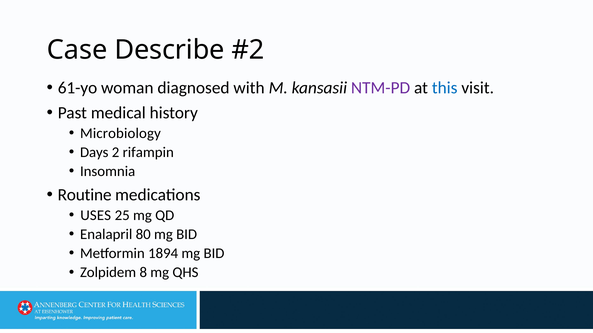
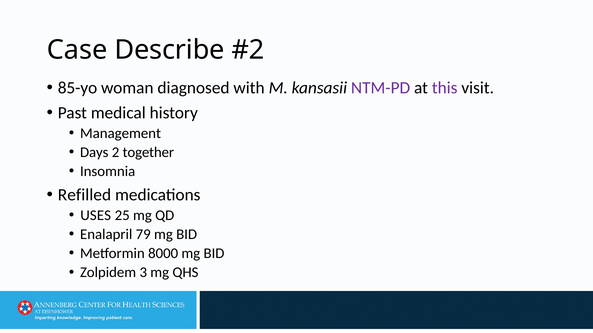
61-yo: 61-yo -> 85-yo
this colour: blue -> purple
Microbiology: Microbiology -> Management
rifampin: rifampin -> together
Routine: Routine -> Refilled
80: 80 -> 79
1894: 1894 -> 8000
8: 8 -> 3
